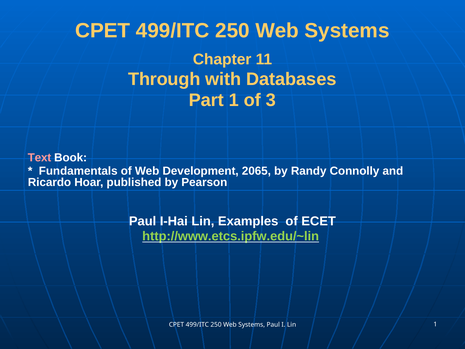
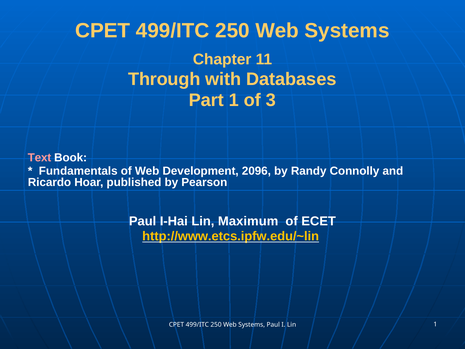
2065: 2065 -> 2096
Examples: Examples -> Maximum
http://www.etcs.ipfw.edu/~lin colour: light green -> yellow
